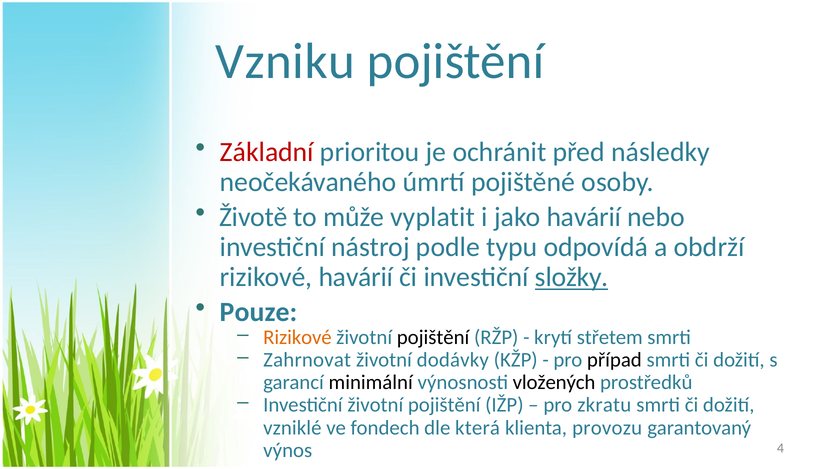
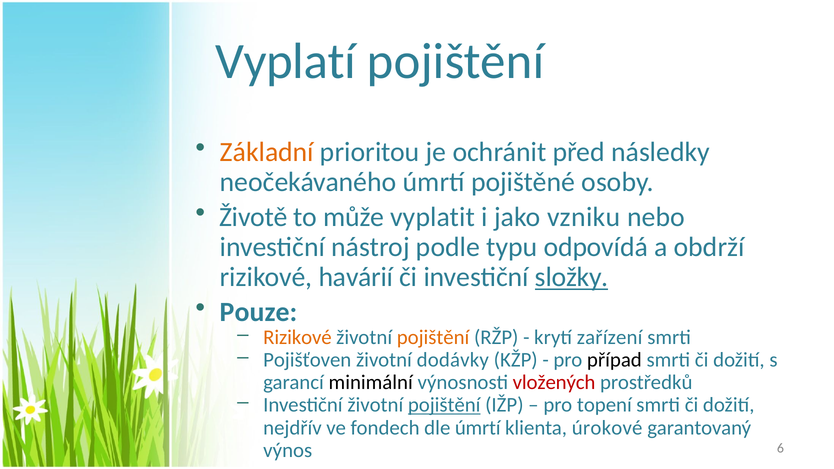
Vzniku: Vzniku -> Vyplatí
Základní colour: red -> orange
jako havárií: havárií -> vzniku
pojištění at (433, 338) colour: black -> orange
střetem: střetem -> zařízení
Zahrnovat: Zahrnovat -> Pojišťoven
vložených colour: black -> red
pojištění at (444, 405) underline: none -> present
zkratu: zkratu -> topení
vzniklé: vzniklé -> nejdřív
dle která: která -> úmrtí
provozu: provozu -> úrokové
4: 4 -> 6
